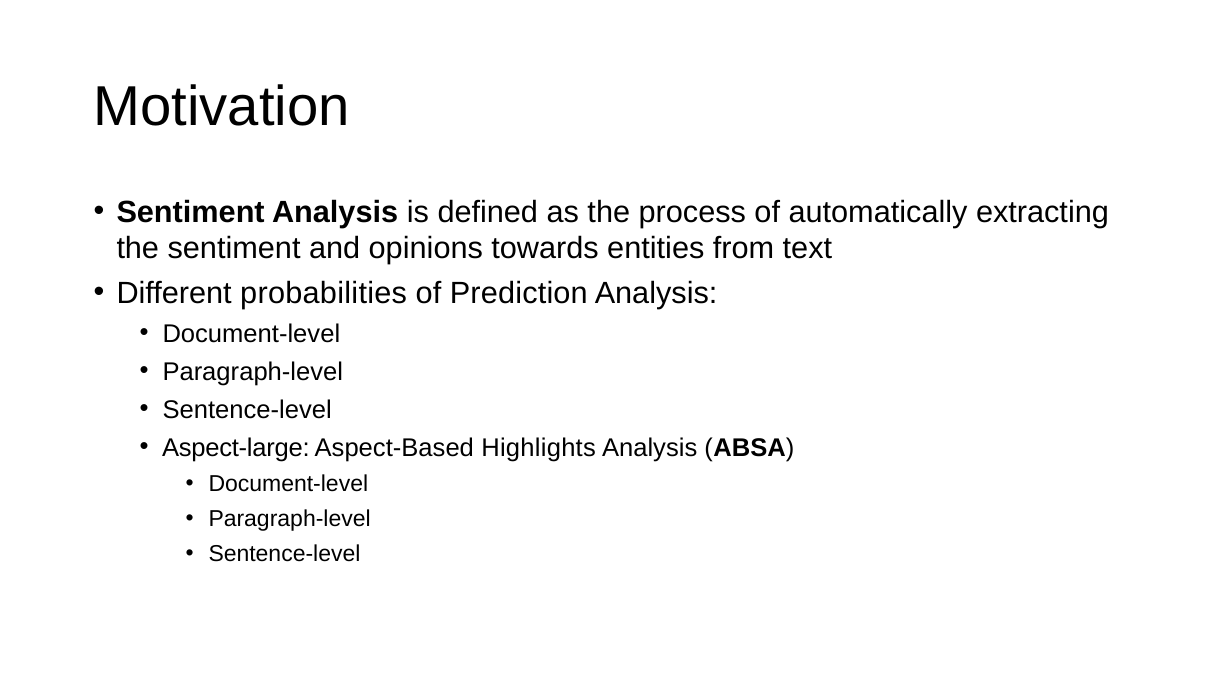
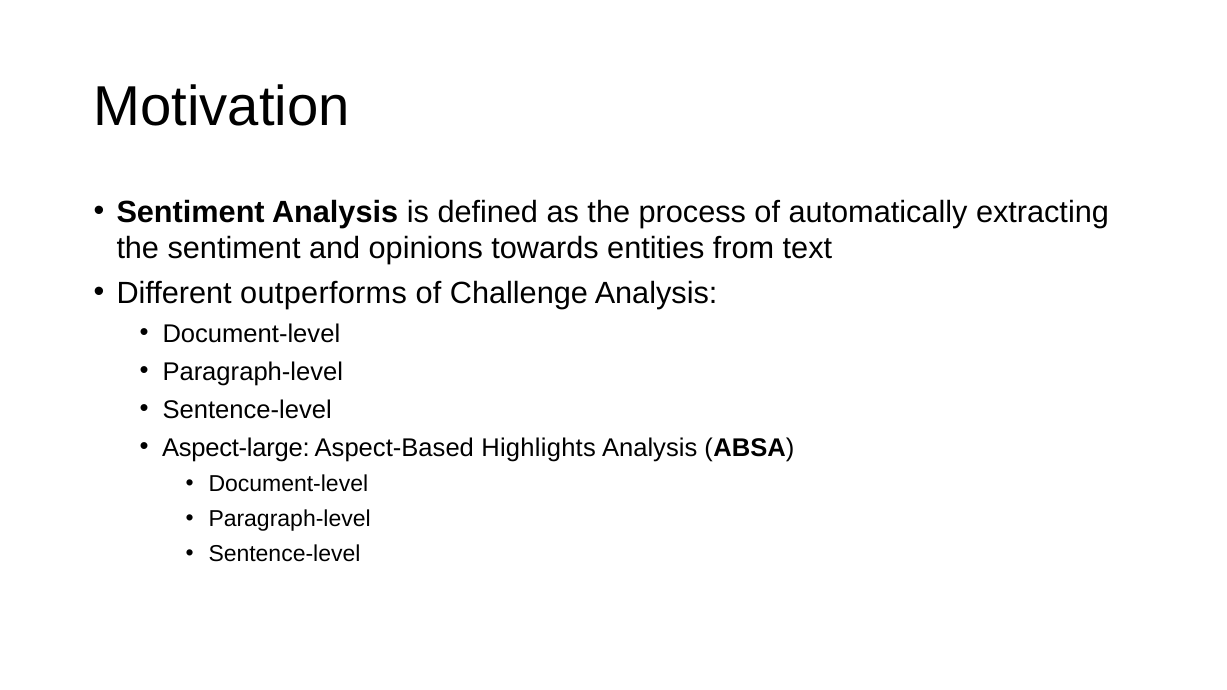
probabilities: probabilities -> outperforms
Prediction: Prediction -> Challenge
